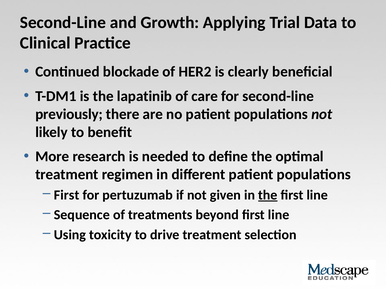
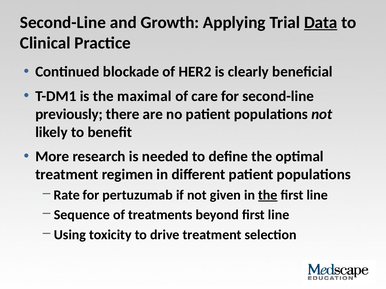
Data underline: none -> present
lapatinib: lapatinib -> maximal
First at (67, 195): First -> Rate
